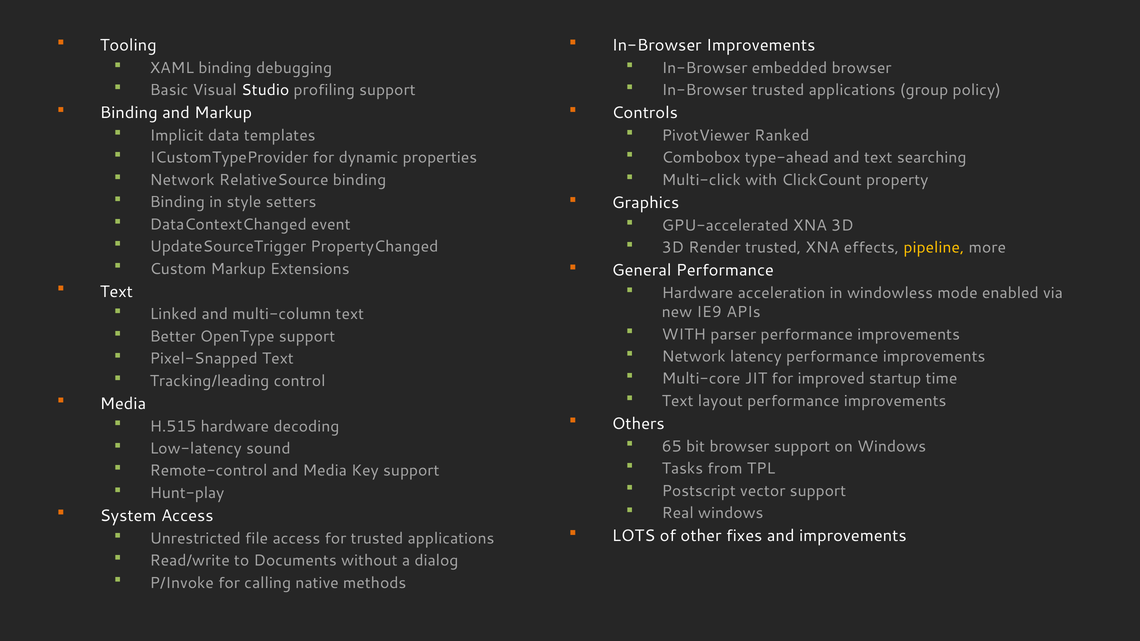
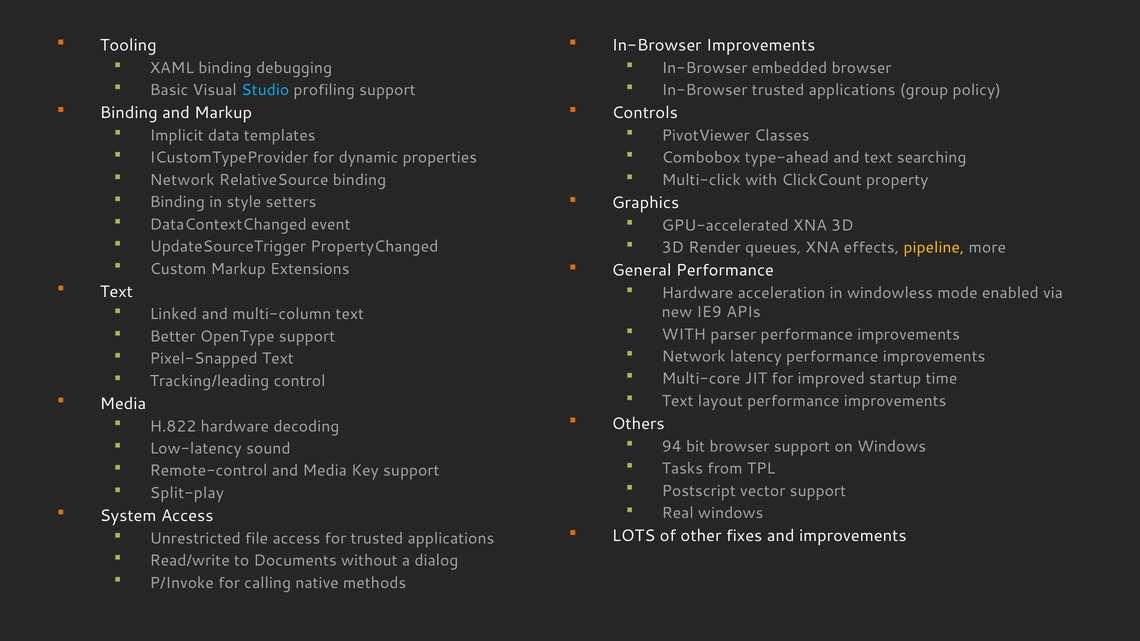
Studio colour: white -> light blue
Ranked: Ranked -> Classes
Render trusted: trusted -> queues
H.515: H.515 -> H.822
65: 65 -> 94
Hunt-play: Hunt-play -> Split-play
